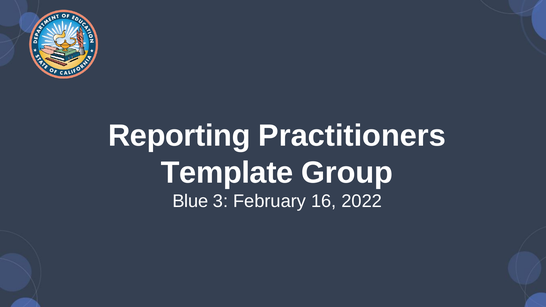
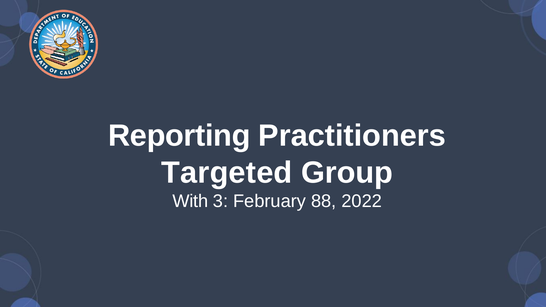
Template: Template -> Targeted
Blue: Blue -> With
16: 16 -> 88
